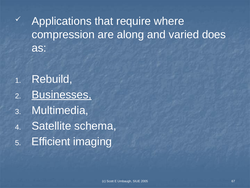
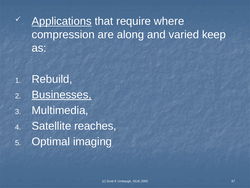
Applications underline: none -> present
does: does -> keep
schema: schema -> reaches
Efficient: Efficient -> Optimal
